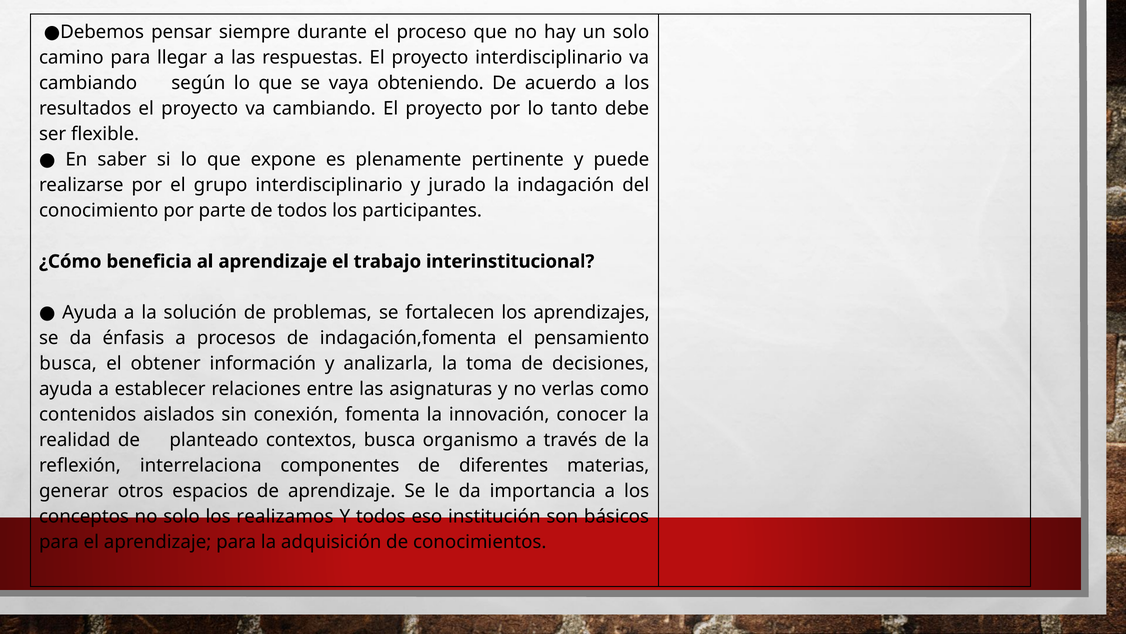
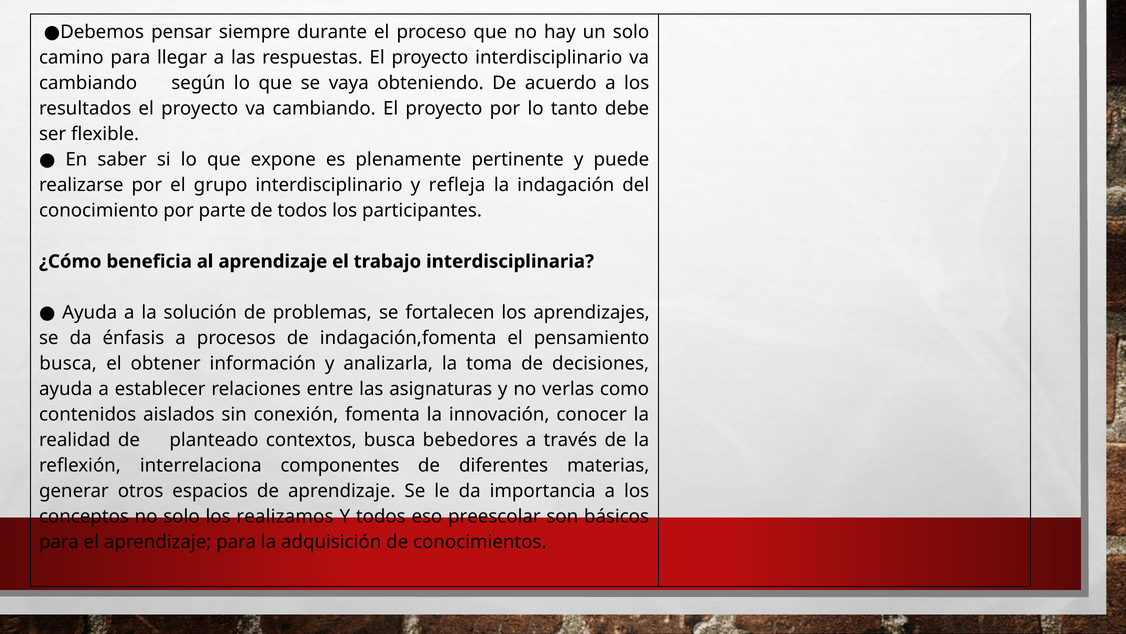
jurado: jurado -> refleja
interinstitucional: interinstitucional -> interdisciplinaria
organismo: organismo -> bebedores
institución: institución -> preescolar
